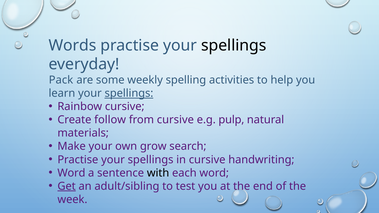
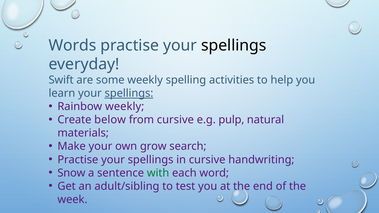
Pack: Pack -> Swift
Rainbow cursive: cursive -> weekly
follow: follow -> below
Word at (71, 173): Word -> Snow
with colour: black -> green
Get underline: present -> none
